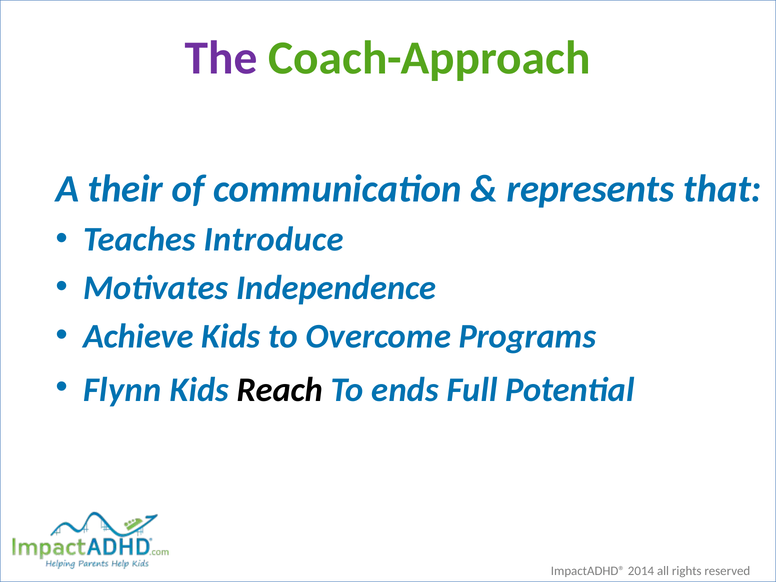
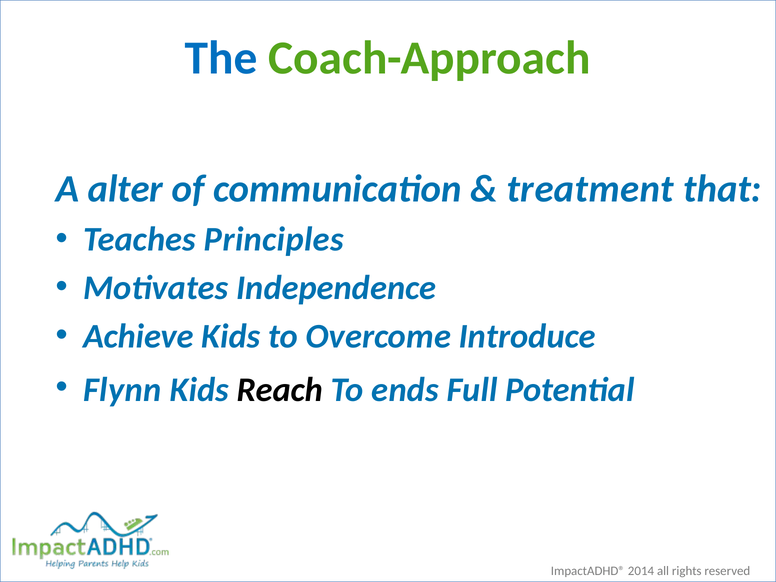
The colour: purple -> blue
their: their -> alter
represents: represents -> treatment
Introduce: Introduce -> Principles
Programs: Programs -> Introduce
